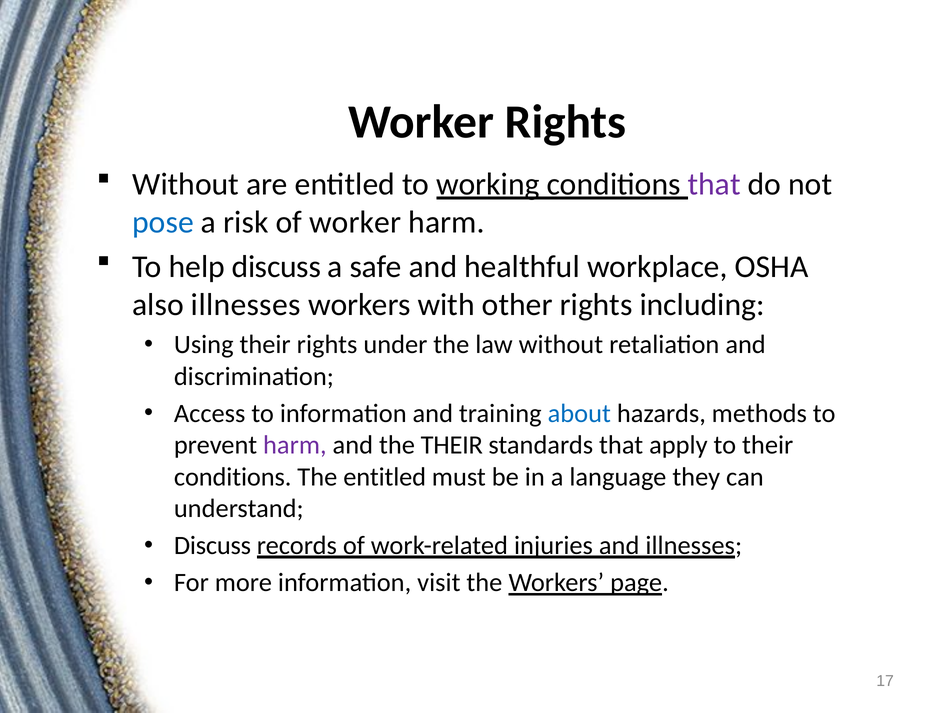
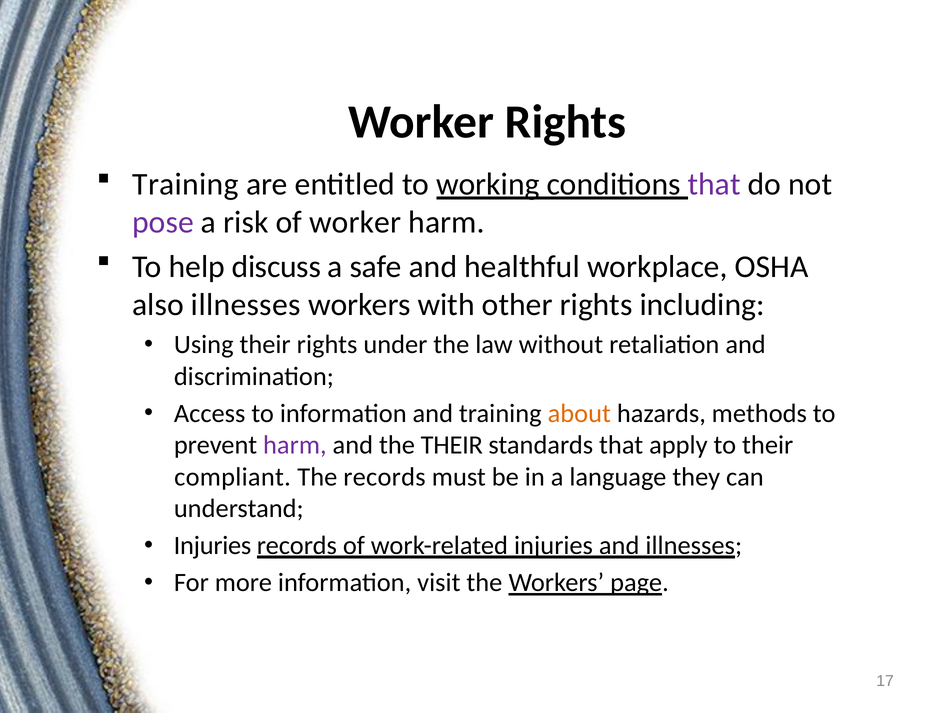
Without at (186, 184): Without -> Training
pose colour: blue -> purple
about colour: blue -> orange
conditions at (233, 477): conditions -> compliant
The entitled: entitled -> records
Discuss at (212, 546): Discuss -> Injuries
